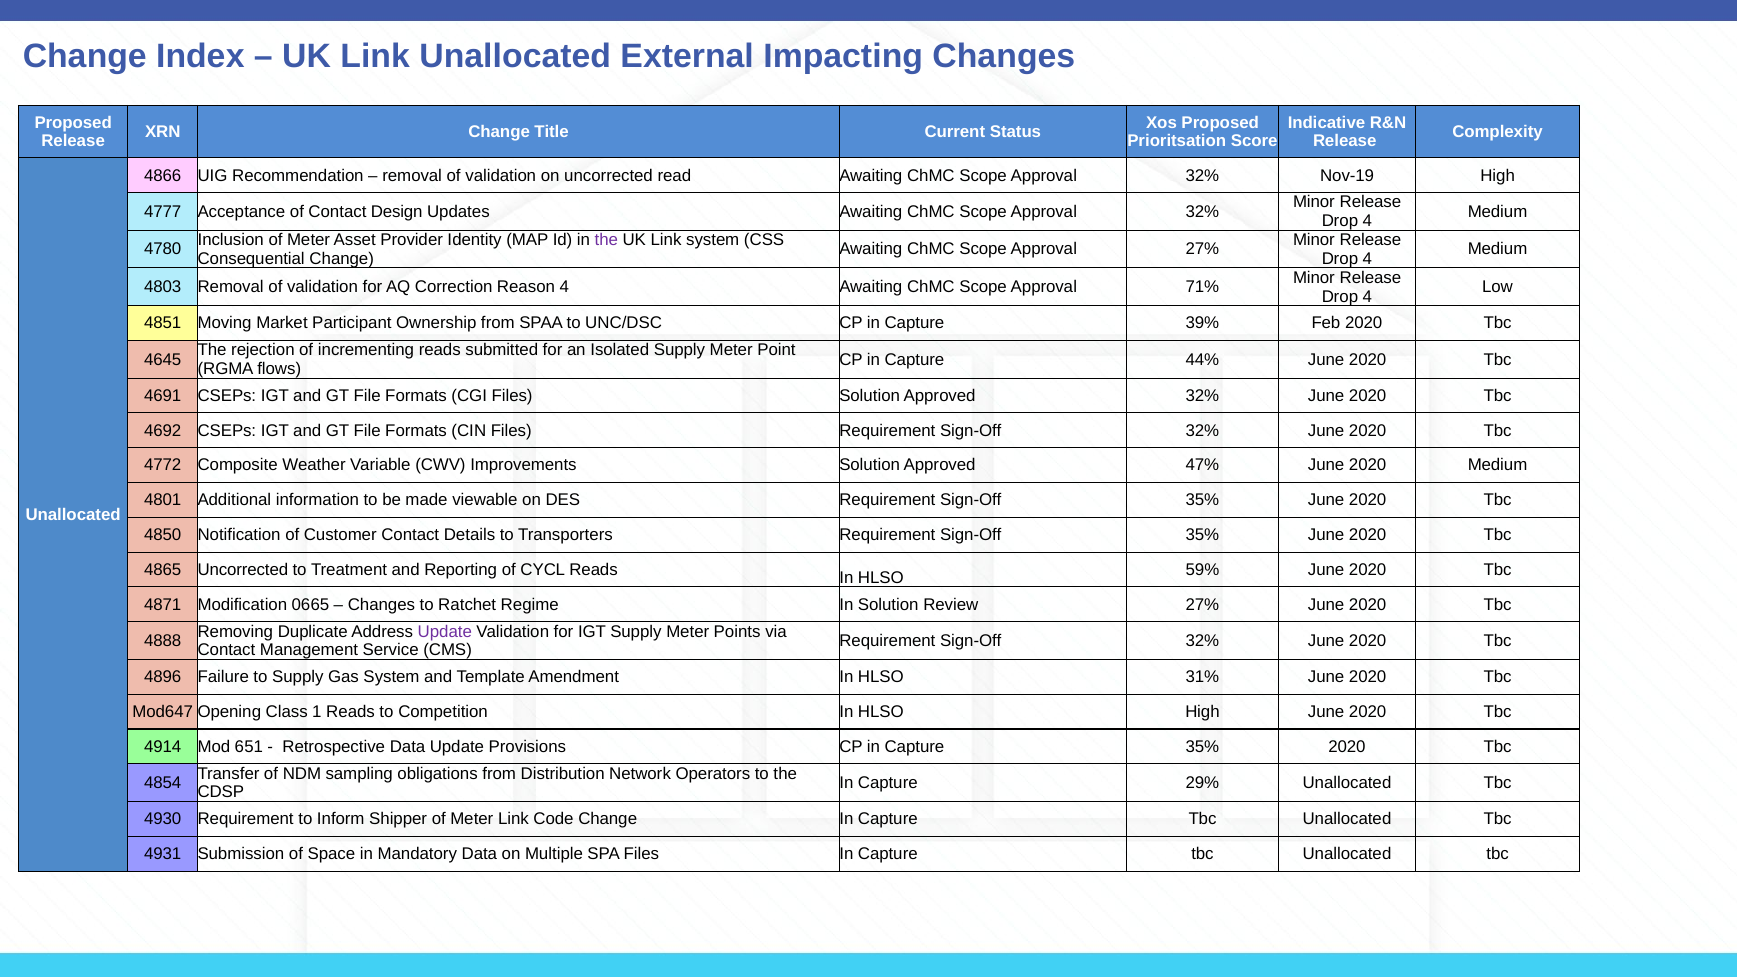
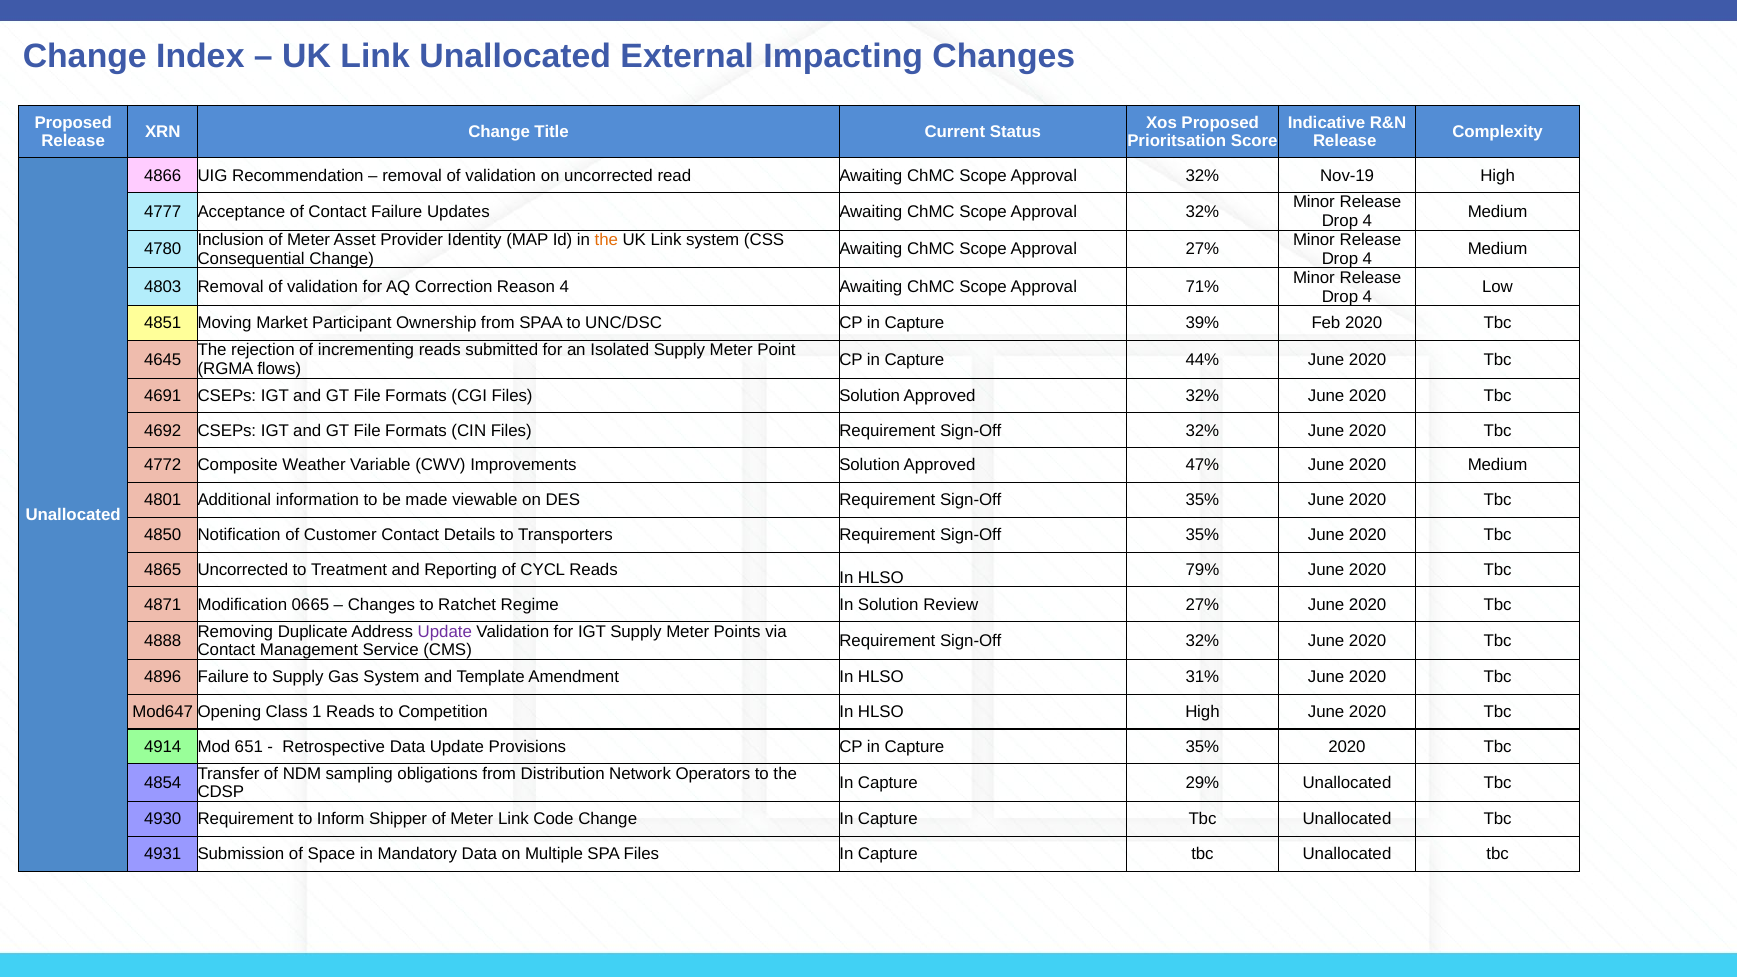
Contact Design: Design -> Failure
the at (606, 240) colour: purple -> orange
59%: 59% -> 79%
